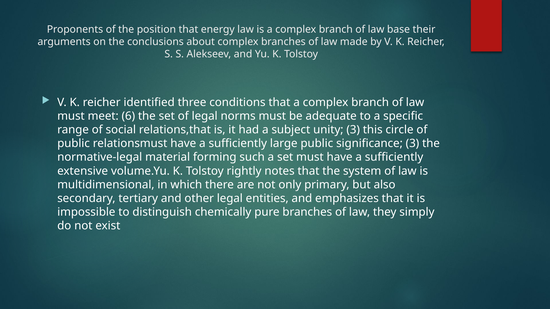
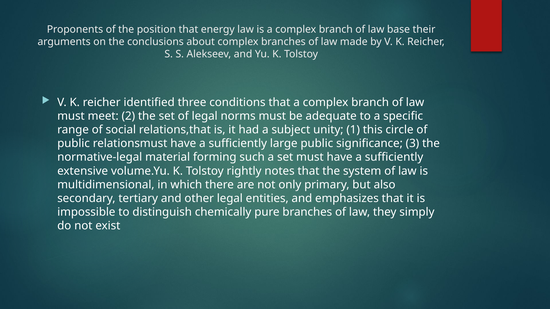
6: 6 -> 2
unity 3: 3 -> 1
